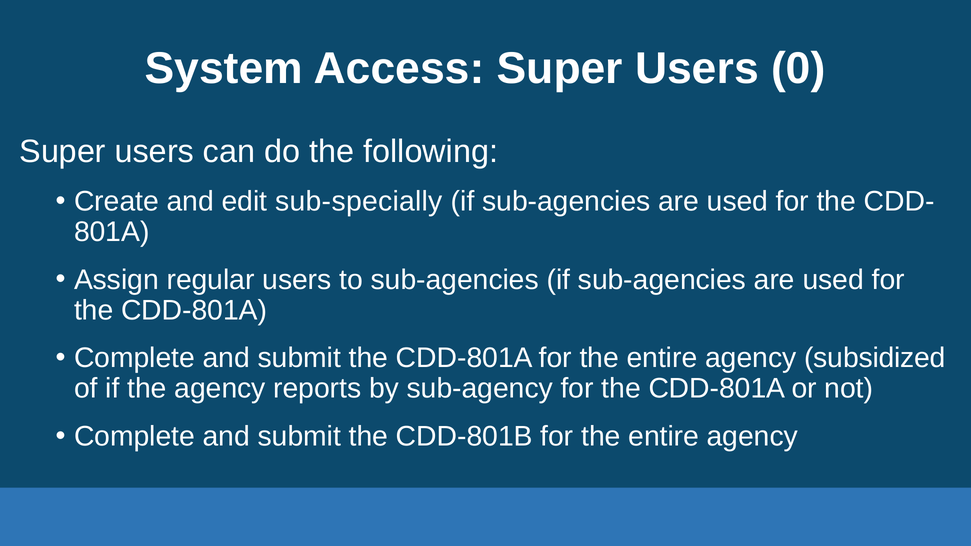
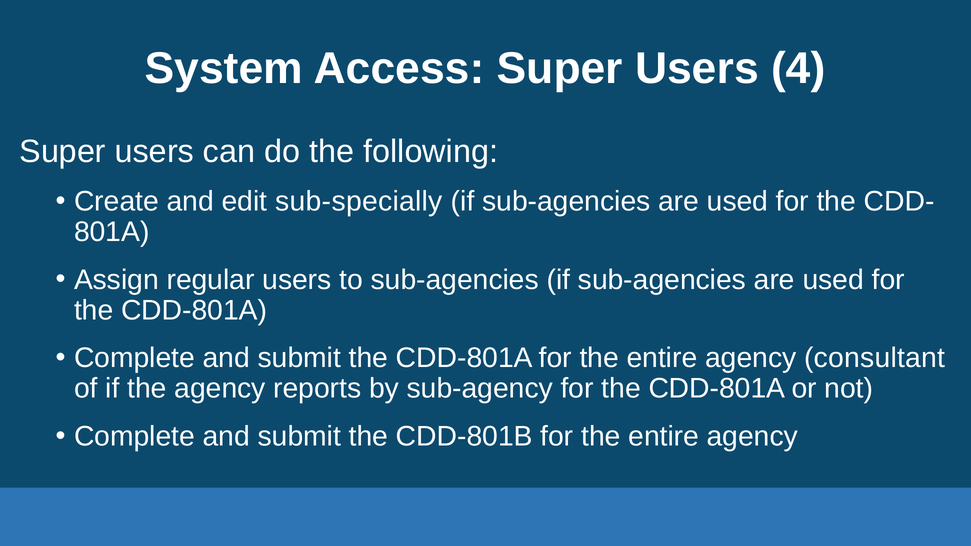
0: 0 -> 4
subsidized: subsidized -> consultant
